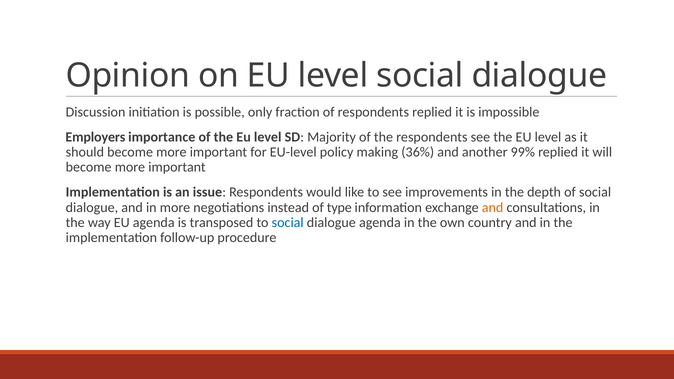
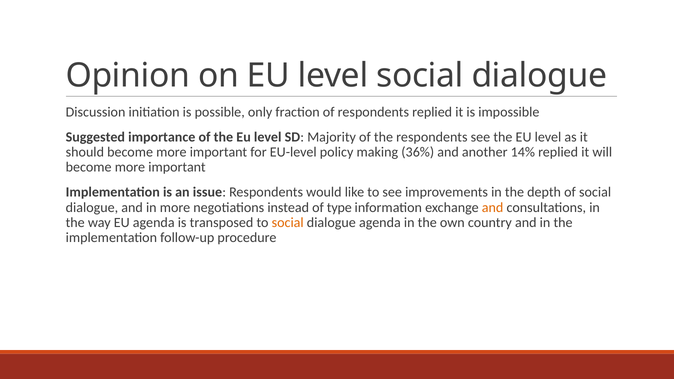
Employers: Employers -> Suggested
99%: 99% -> 14%
social at (288, 223) colour: blue -> orange
